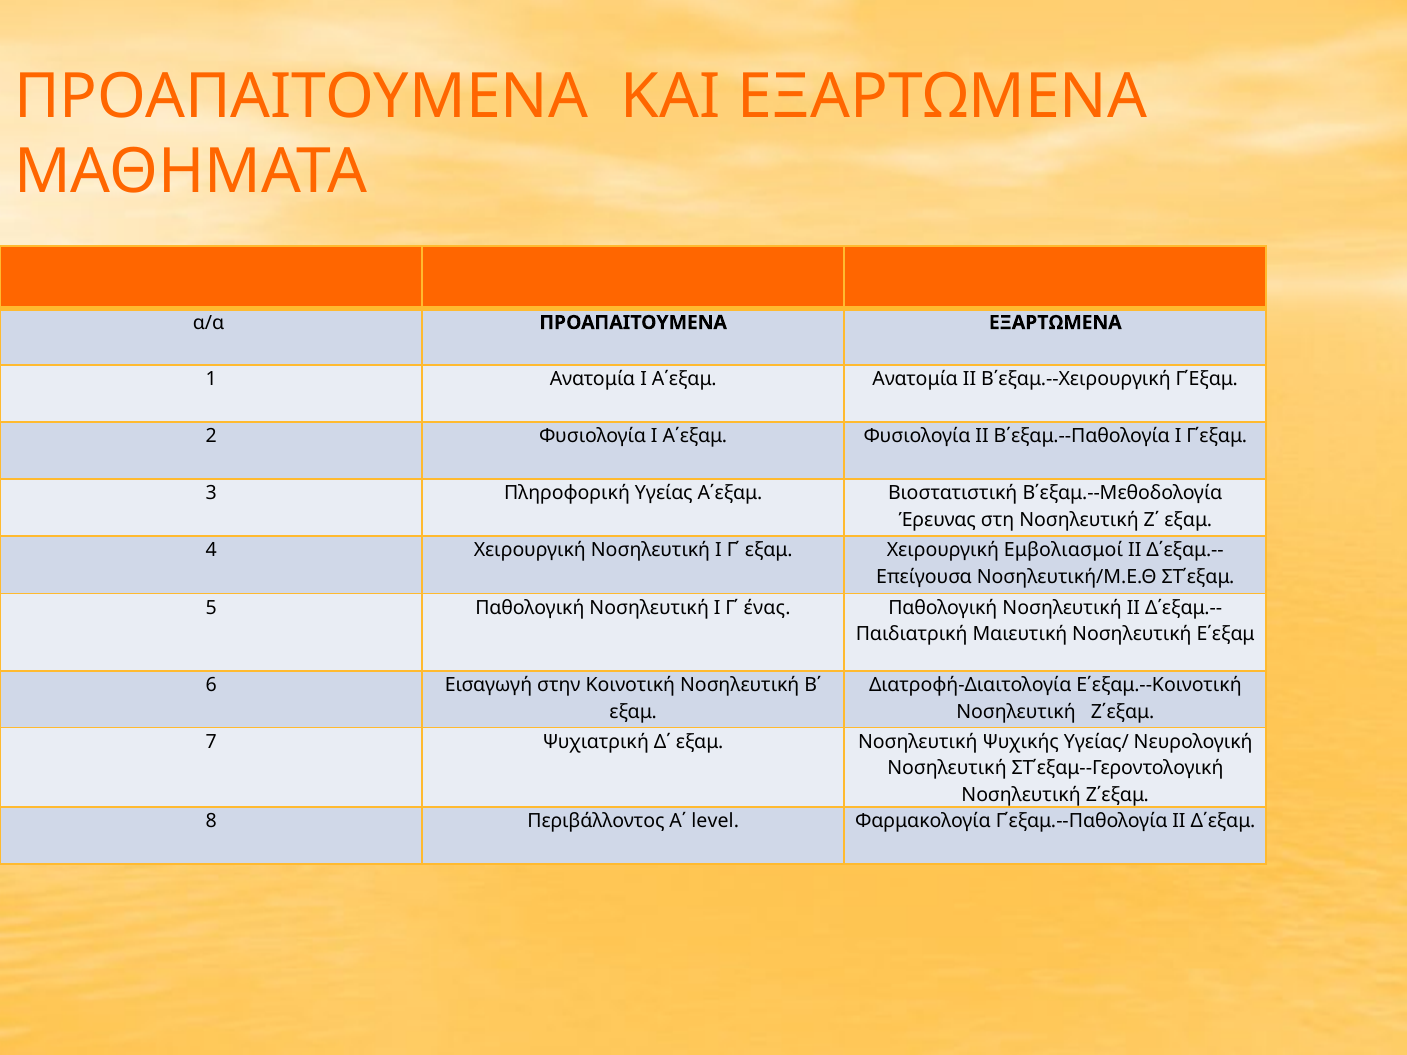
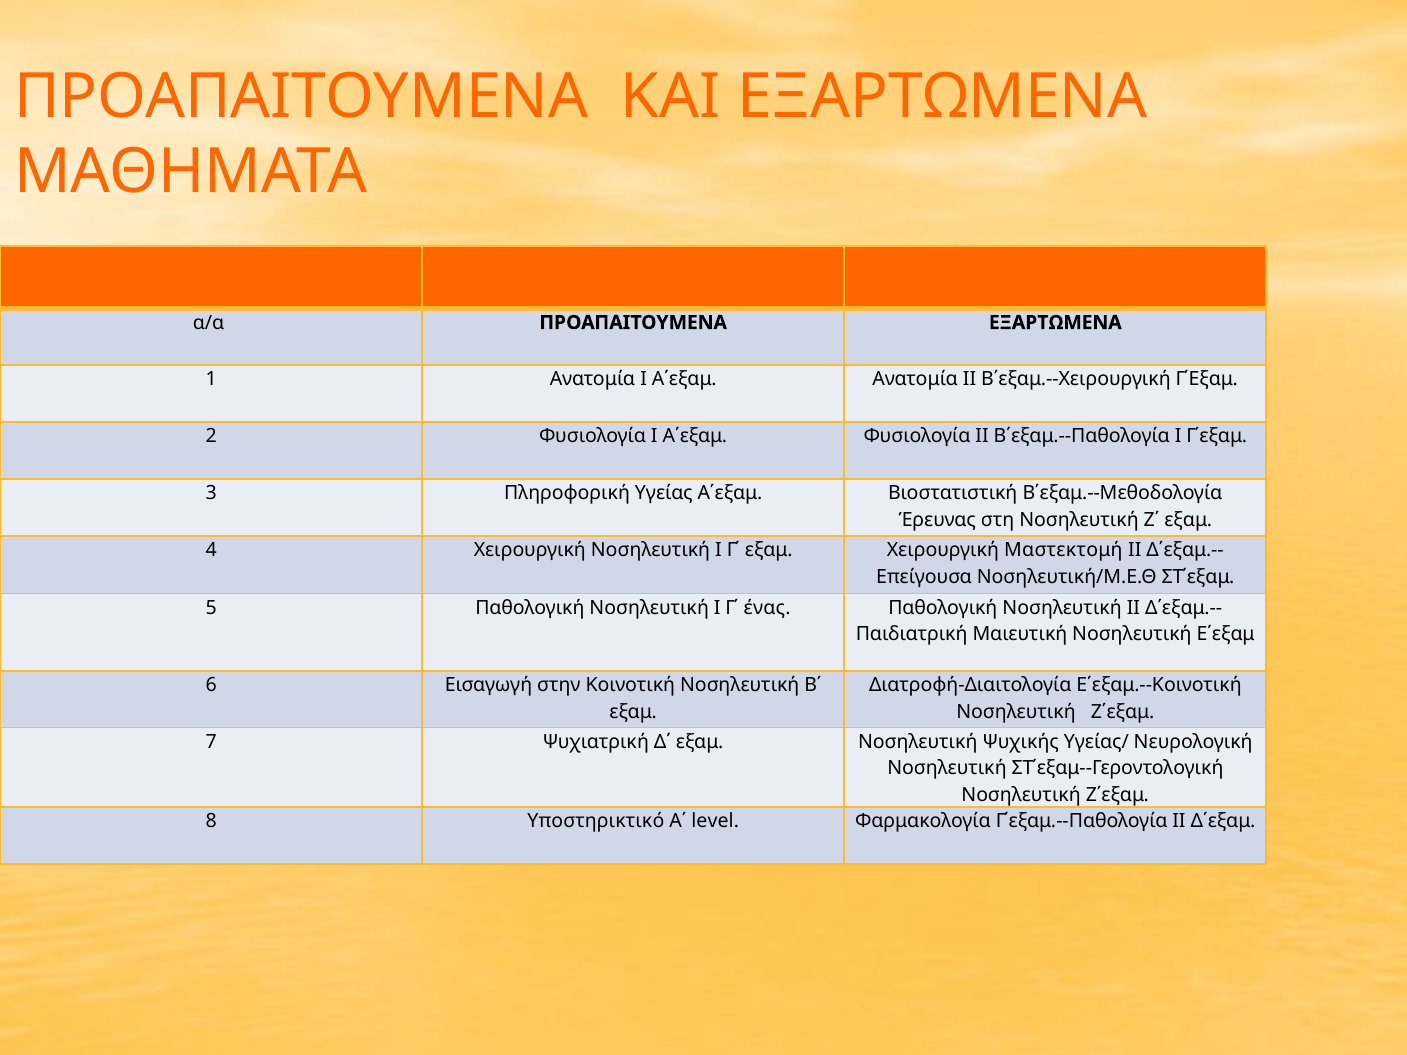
Εμβολιασμοί: Εμβολιασμοί -> Μαστεκτομή
Περιβάλλοντος: Περιβάλλοντος -> Υποστηρικτικό
